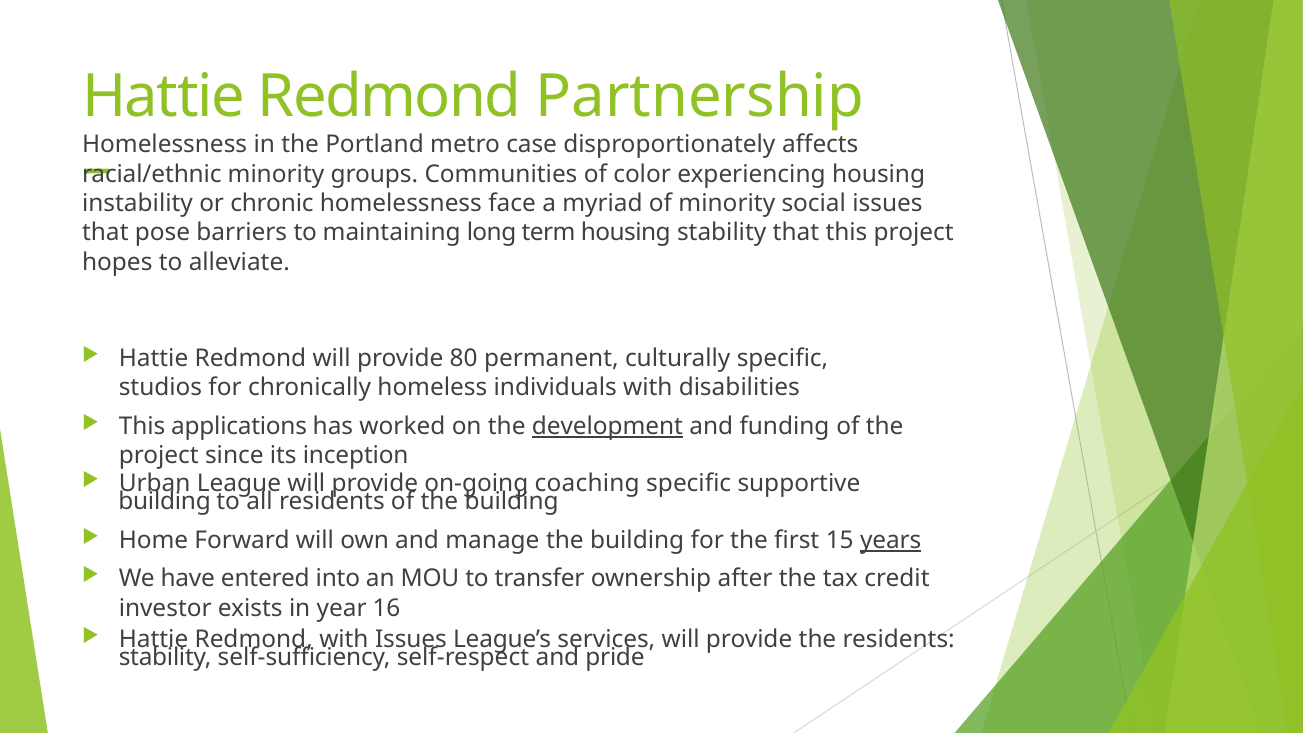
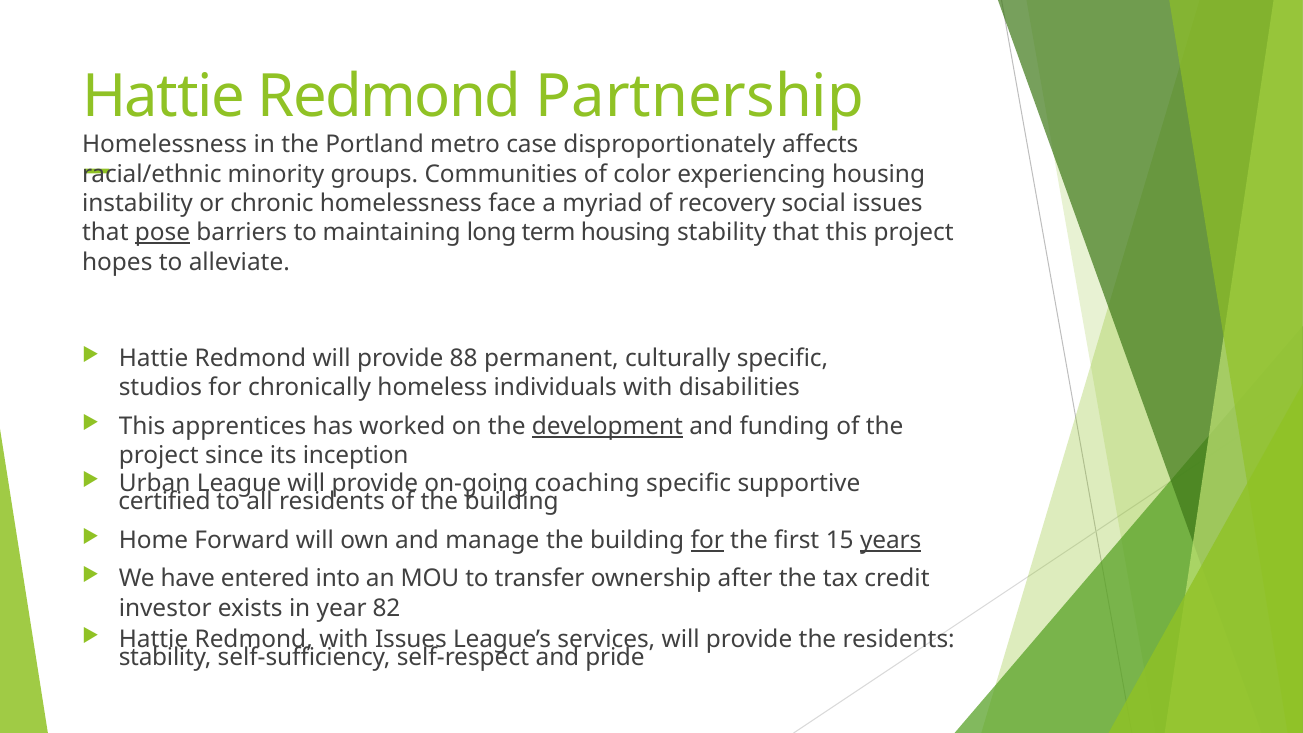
of minority: minority -> recovery
pose underline: none -> present
80: 80 -> 88
applications: applications -> apprentices
building at (165, 502): building -> certified
for at (707, 540) underline: none -> present
16: 16 -> 82
